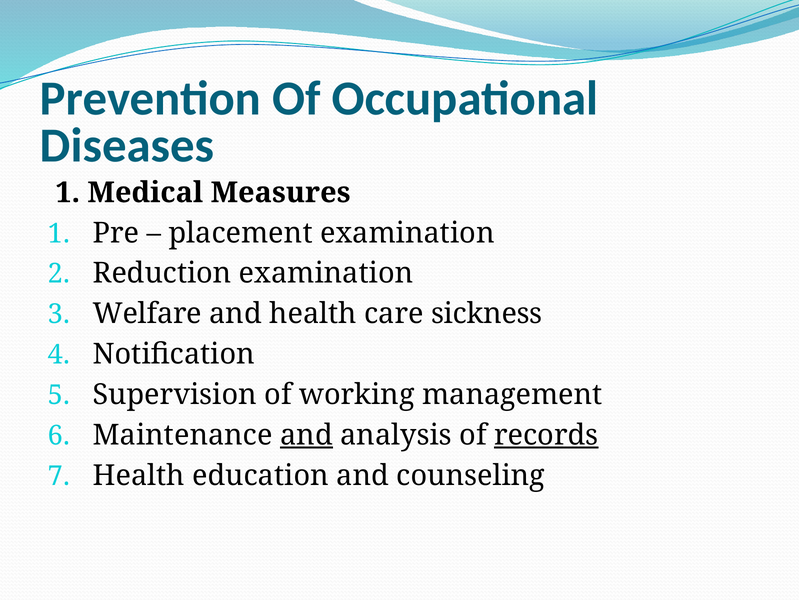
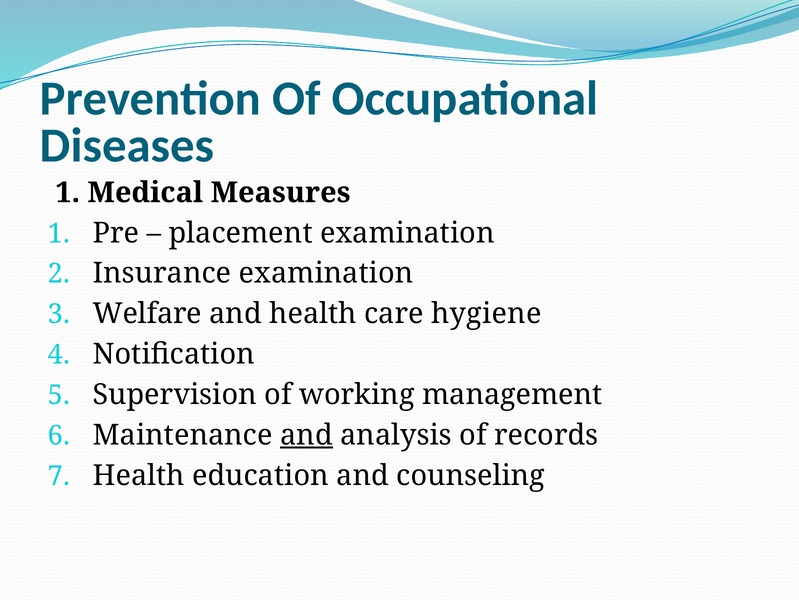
Reduction: Reduction -> Insurance
sickness: sickness -> hygiene
records underline: present -> none
